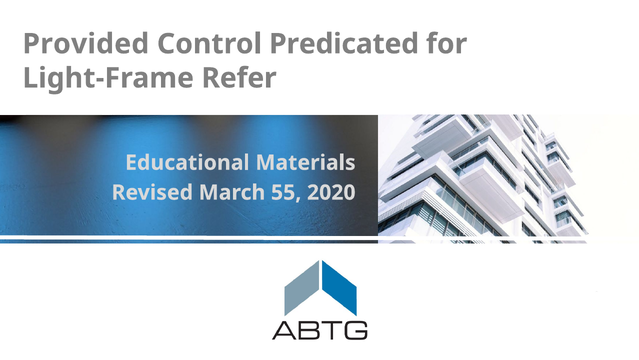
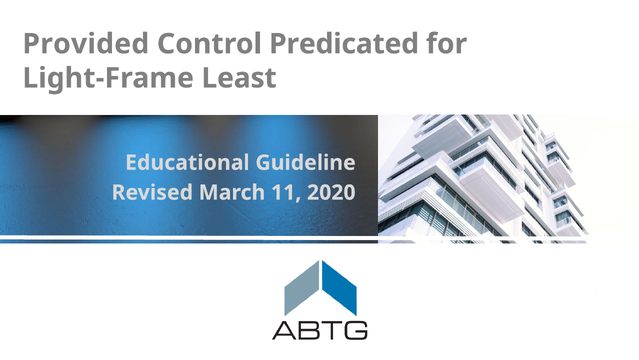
Refer: Refer -> Least
Materials: Materials -> Guideline
55: 55 -> 11
